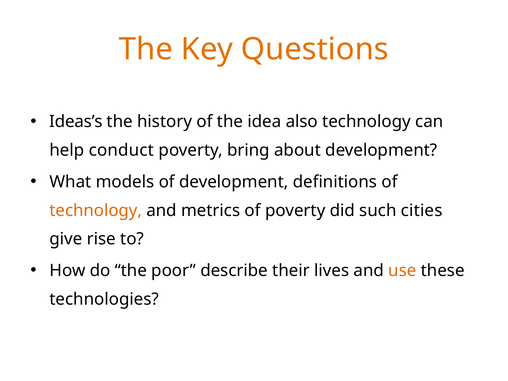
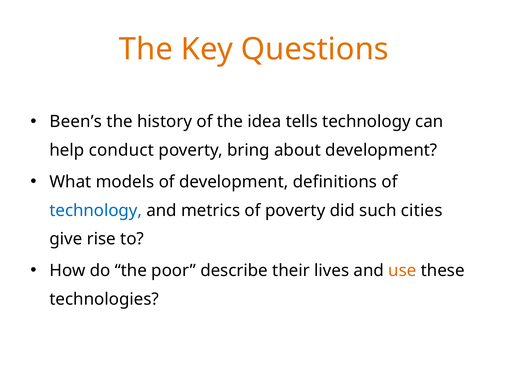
Ideas’s: Ideas’s -> Been’s
also: also -> tells
technology at (96, 210) colour: orange -> blue
